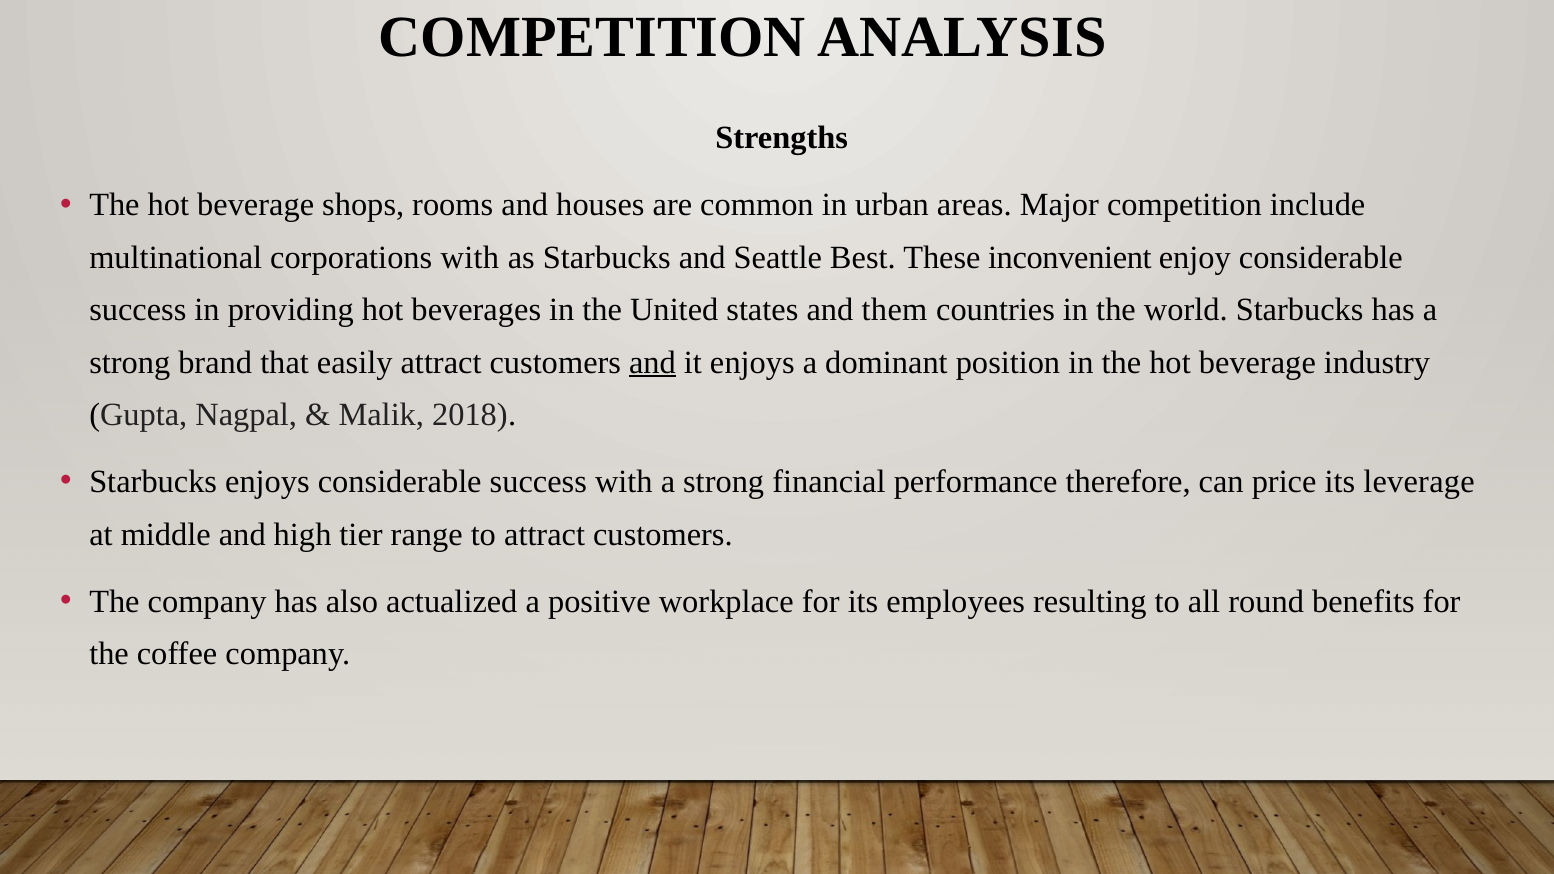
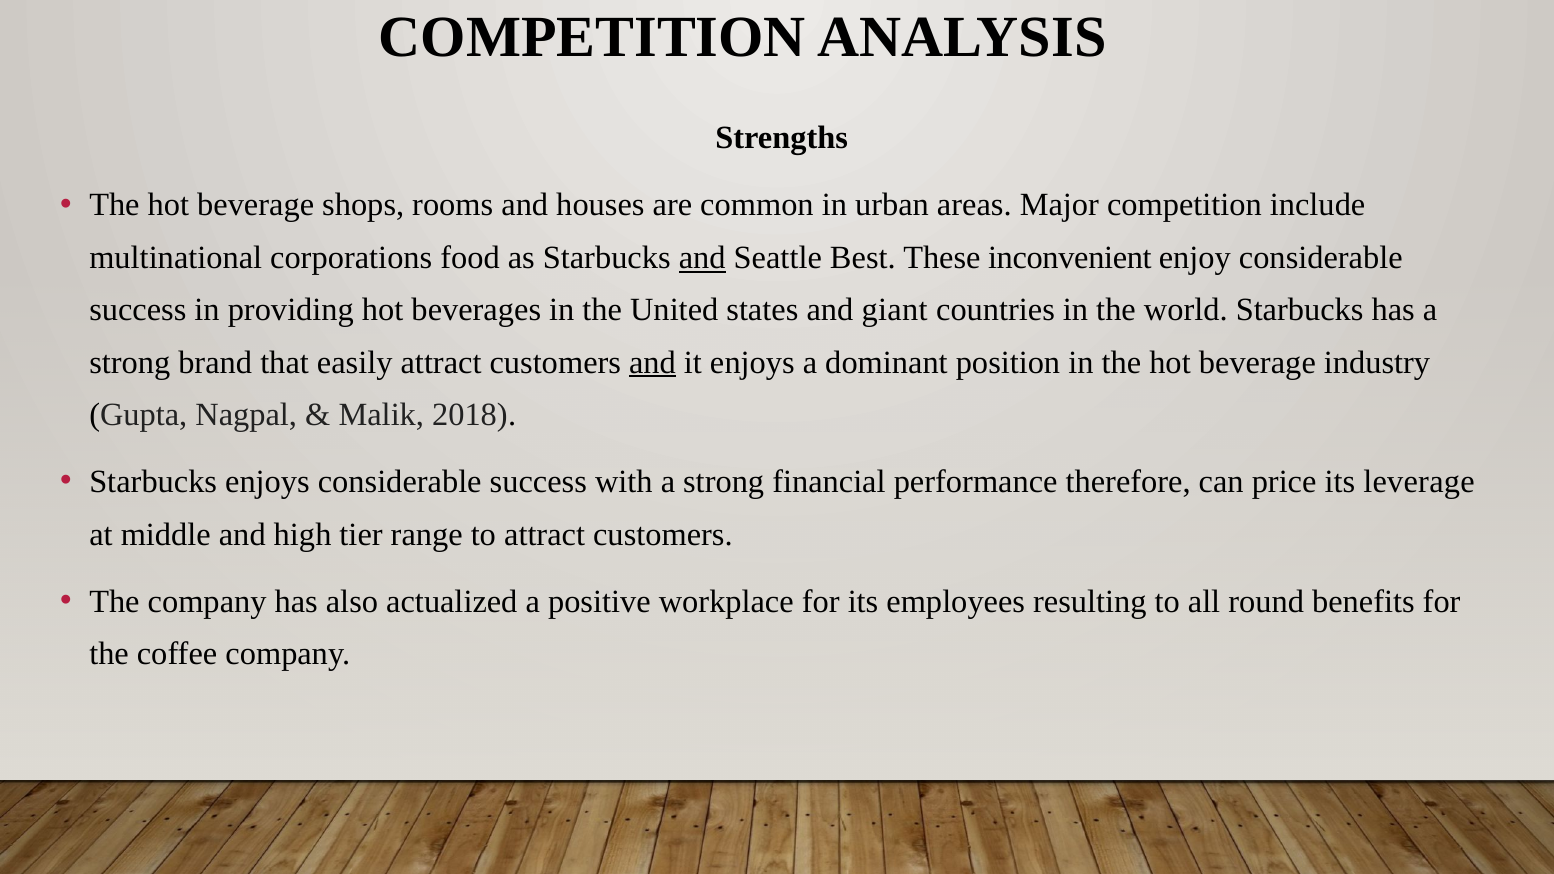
corporations with: with -> food
and at (702, 258) underline: none -> present
them: them -> giant
